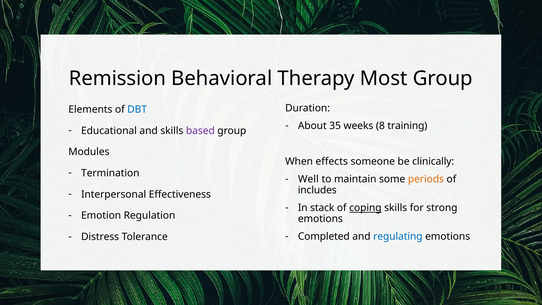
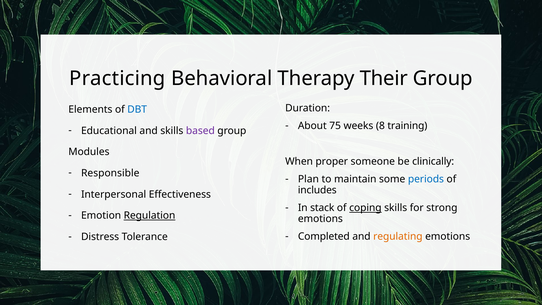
Remission: Remission -> Practicing
Most: Most -> Their
35: 35 -> 75
effects: effects -> proper
Termination: Termination -> Responsible
Well: Well -> Plan
periods colour: orange -> blue
Regulation underline: none -> present
regulating colour: blue -> orange
